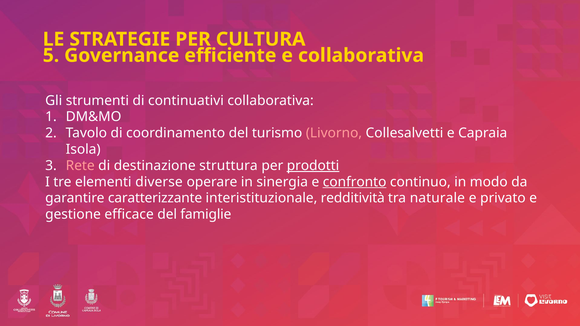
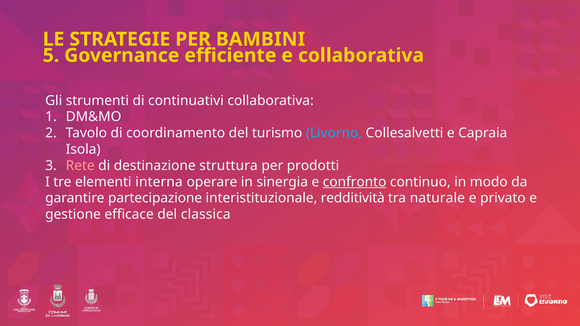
CULTURA: CULTURA -> BAMBINI
Livorno colour: pink -> light blue
prodotti underline: present -> none
diverse: diverse -> interna
caratterizzante: caratterizzante -> partecipazione
famiglie: famiglie -> classica
